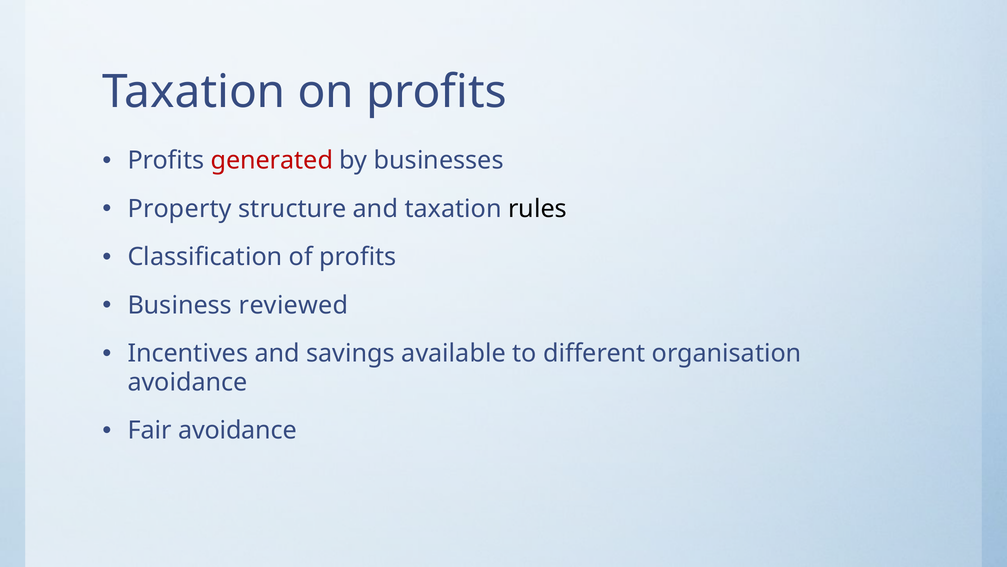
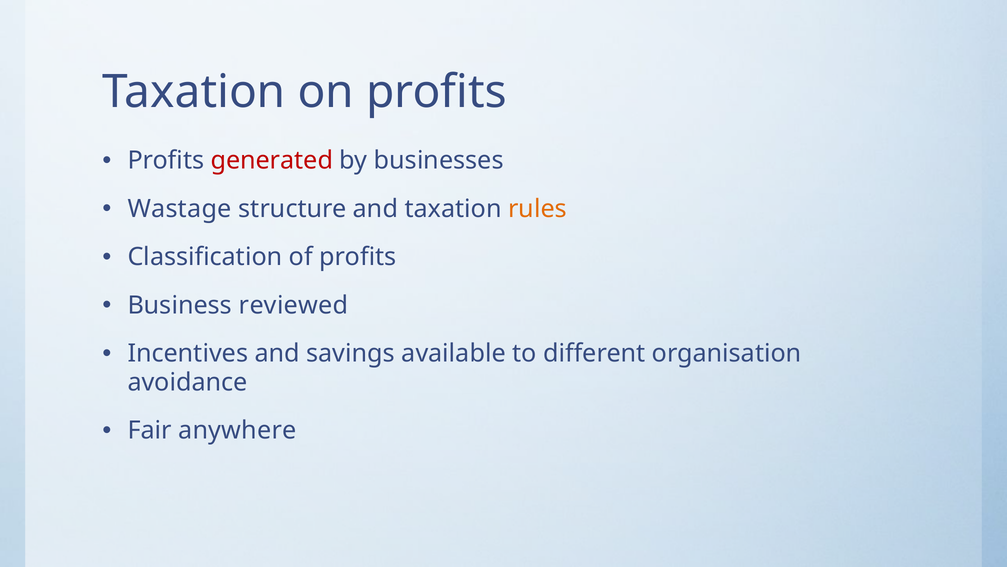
Property: Property -> Wastage
rules colour: black -> orange
Fair avoidance: avoidance -> anywhere
